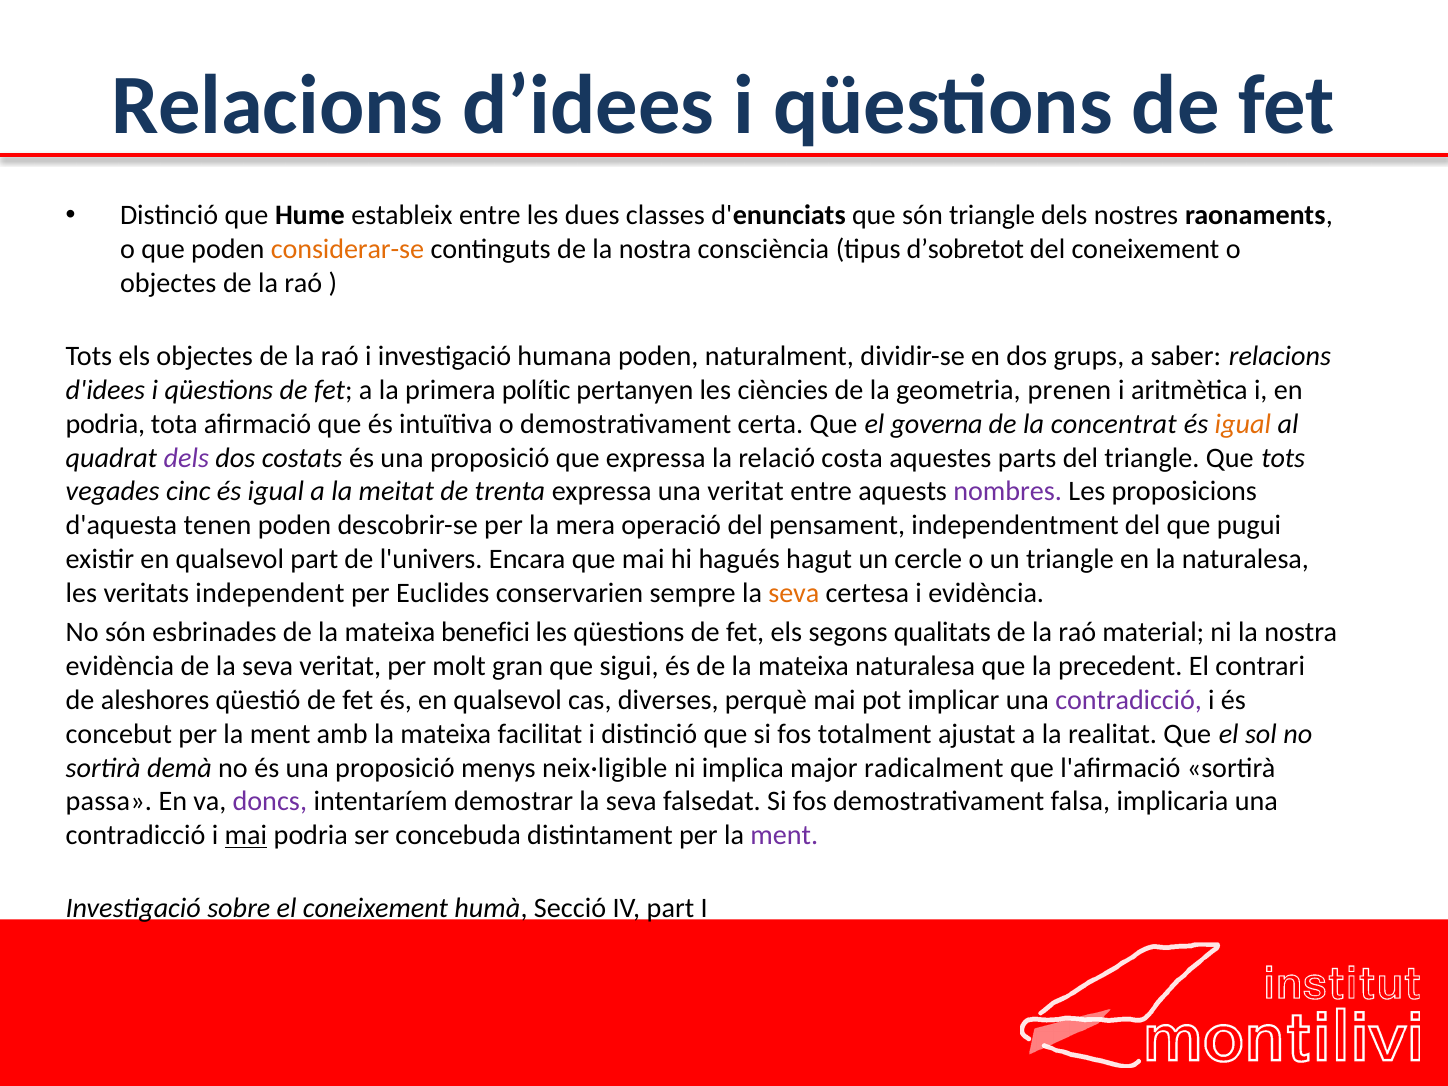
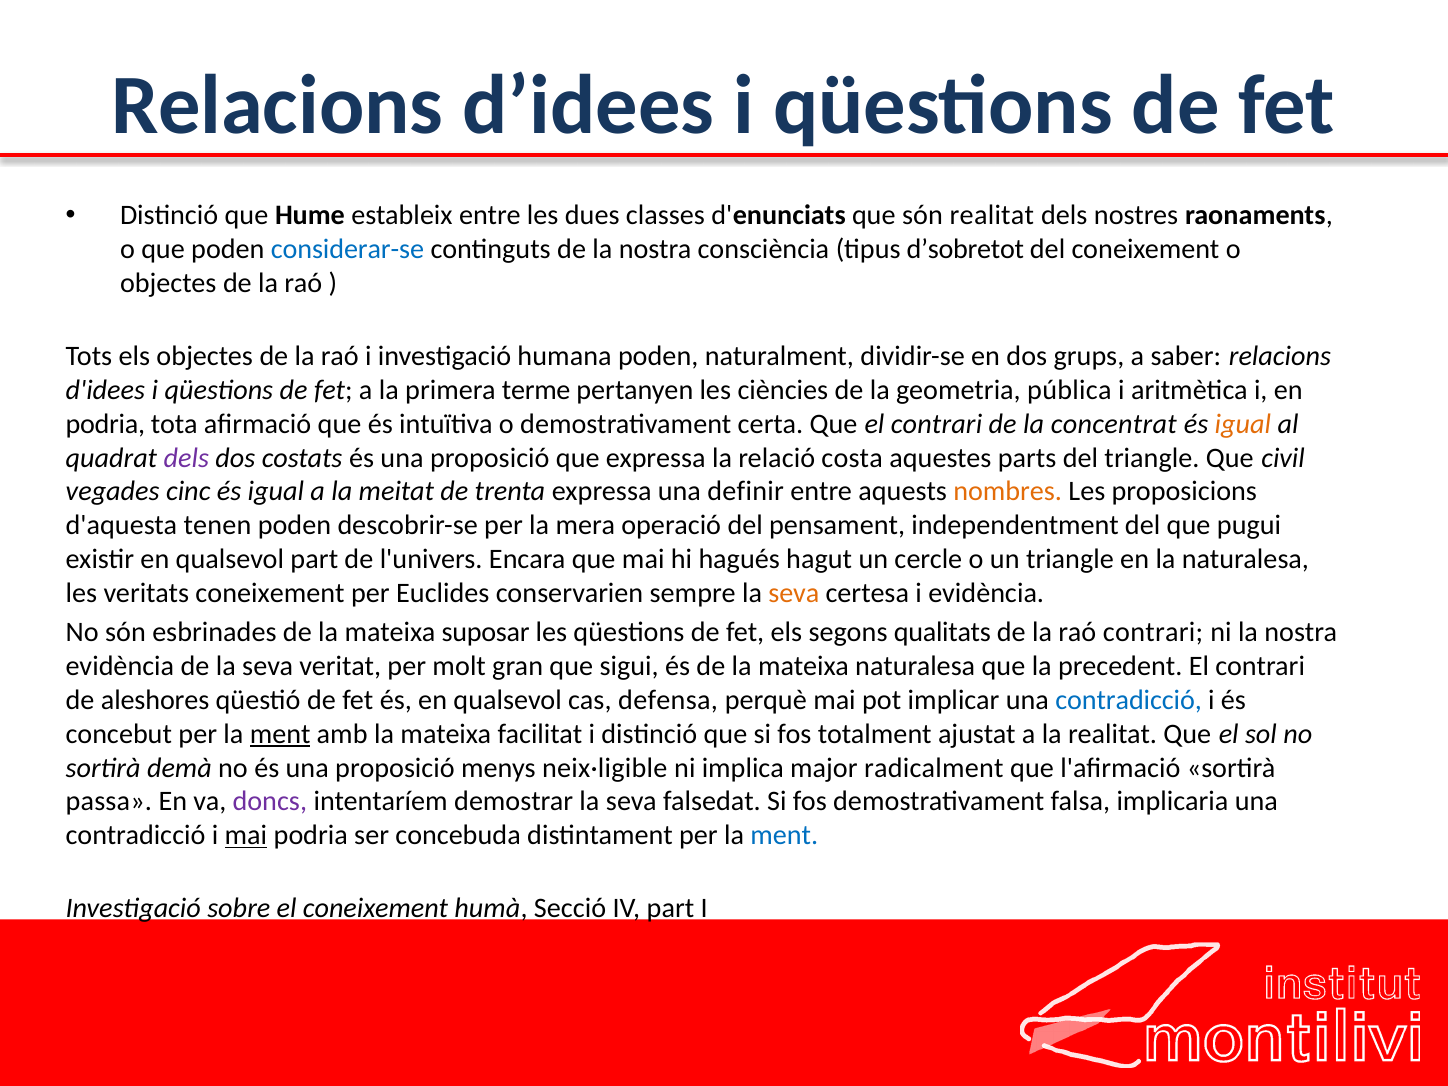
són triangle: triangle -> realitat
considerar-se colour: orange -> blue
polític: polític -> terme
prenen: prenen -> pública
Que el governa: governa -> contrari
Que tots: tots -> civil
una veritat: veritat -> definir
nombres colour: purple -> orange
veritats independent: independent -> coneixement
benefici: benefici -> suposar
raó material: material -> contrari
diverses: diverses -> defensa
contradicció at (1129, 700) colour: purple -> blue
ment at (280, 734) underline: none -> present
ment at (784, 835) colour: purple -> blue
